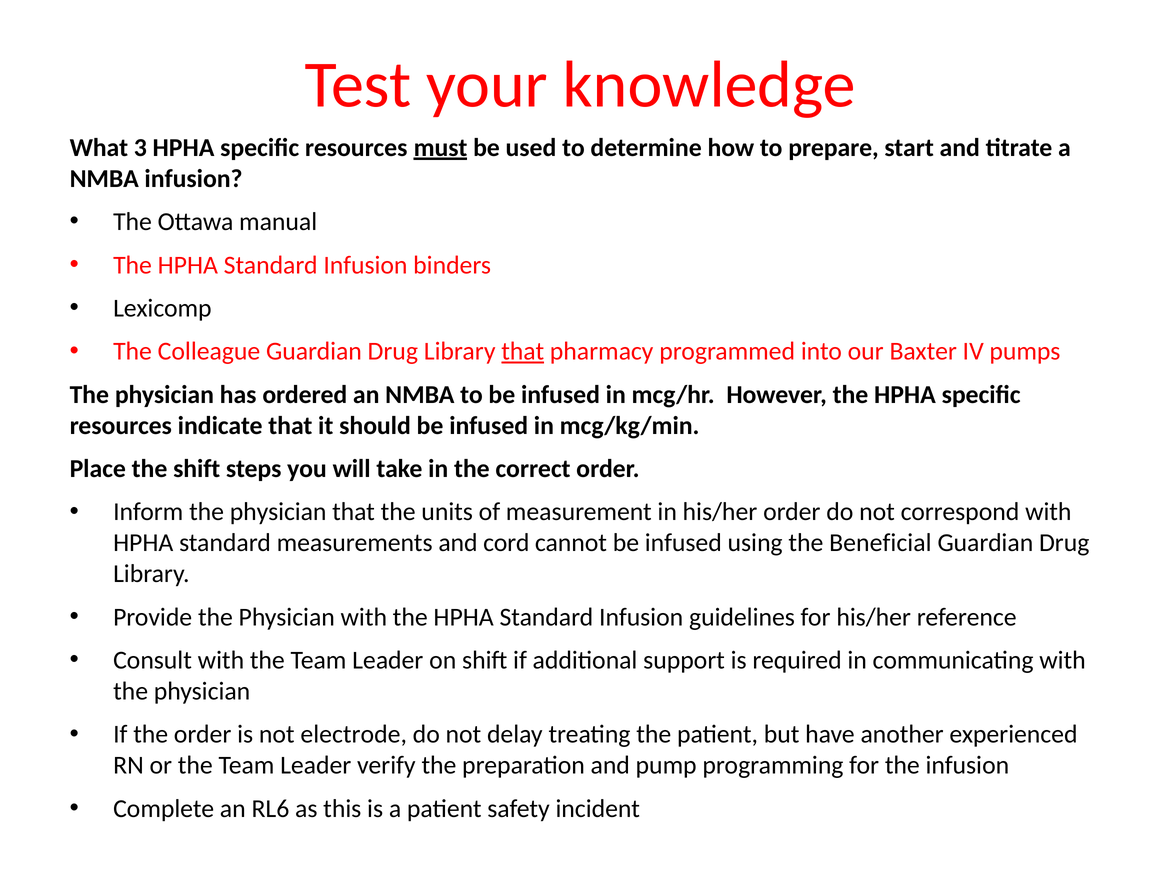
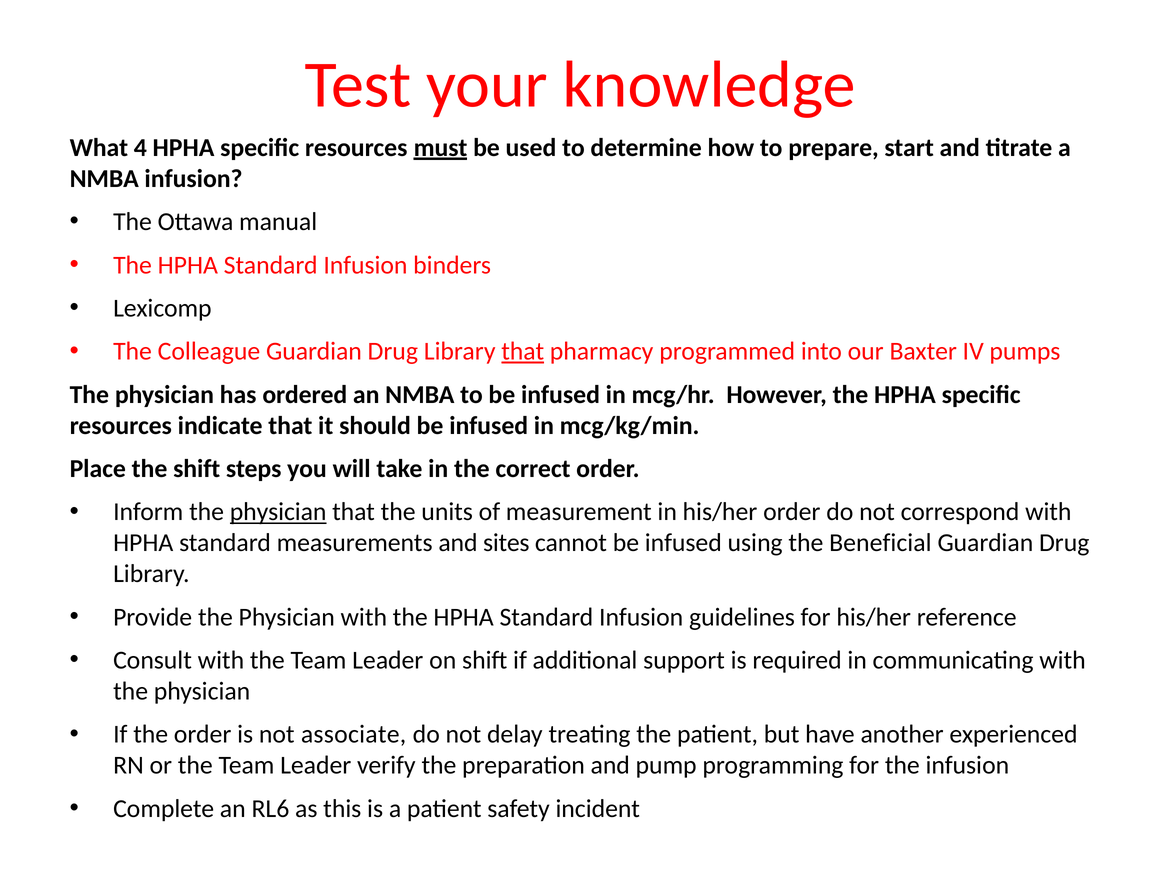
3: 3 -> 4
physician at (278, 512) underline: none -> present
cord: cord -> sites
electrode: electrode -> associate
